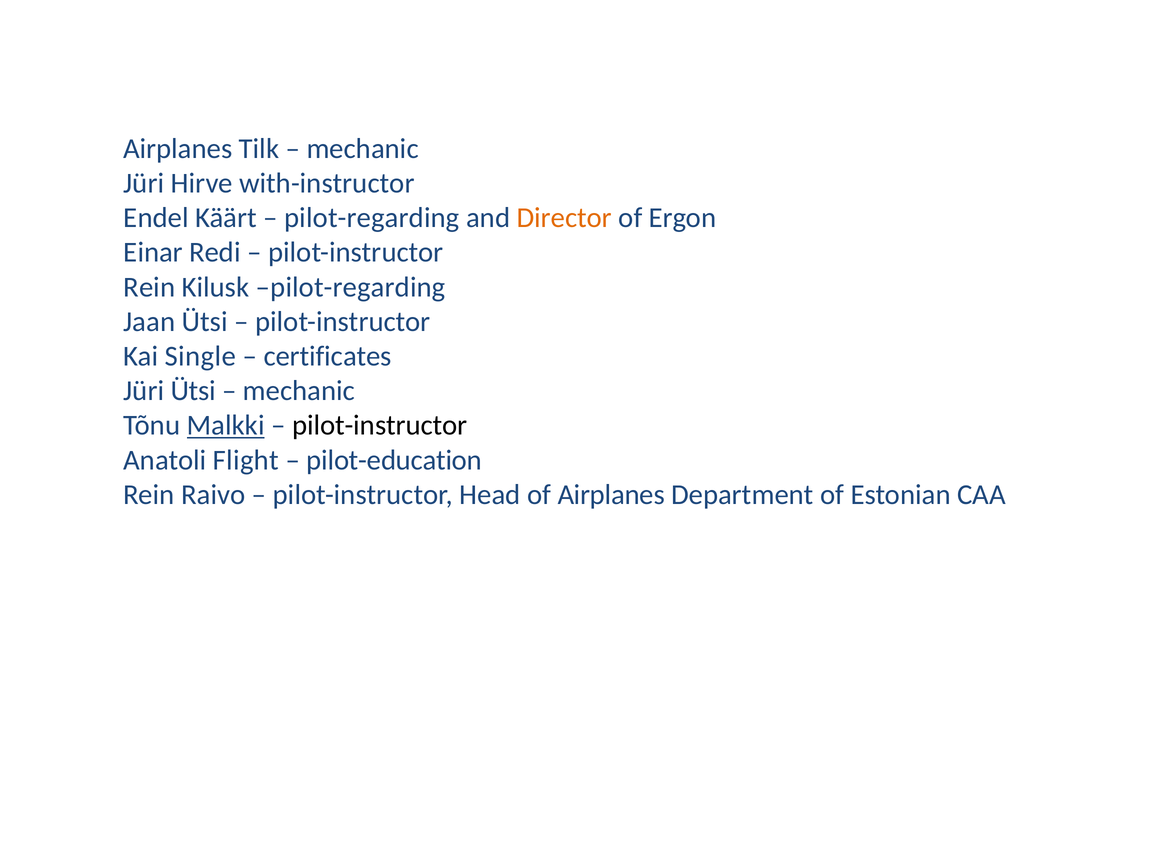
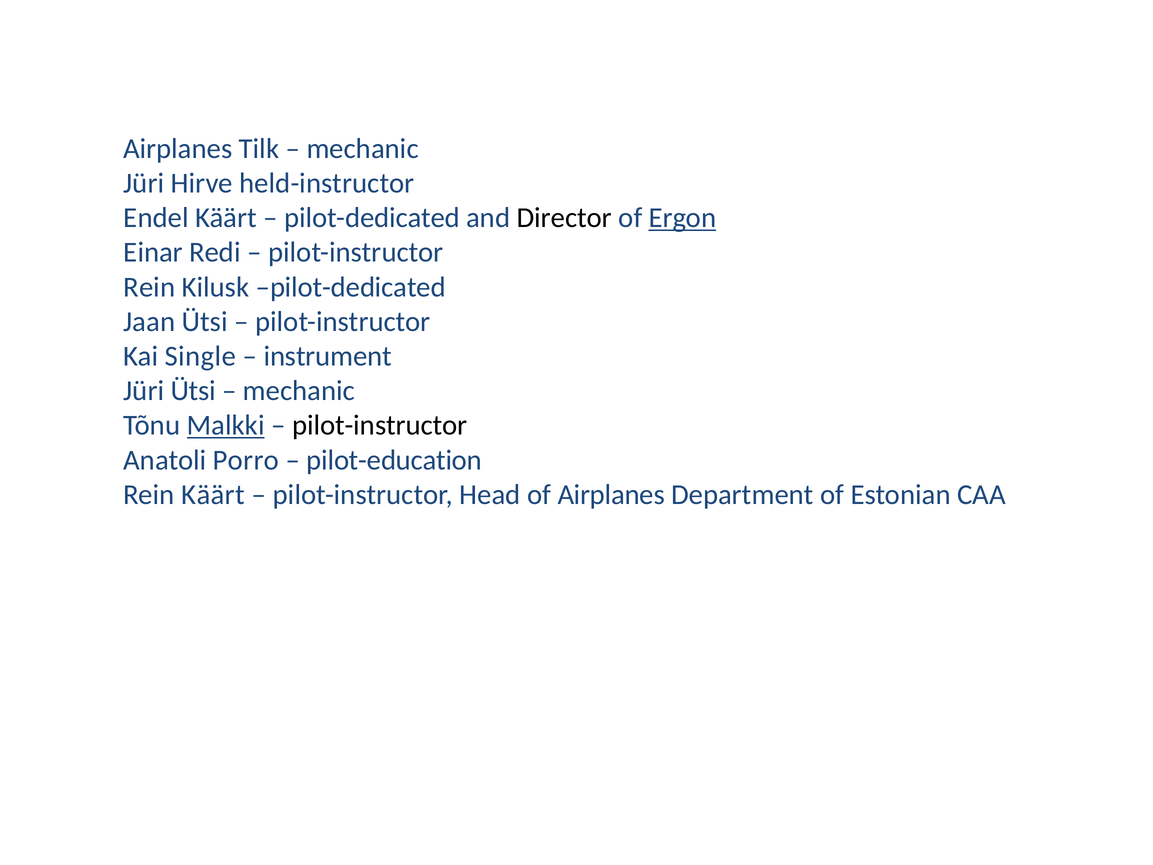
with-instructor: with-instructor -> held-instructor
pilot-regarding at (372, 218): pilot-regarding -> pilot-dedicated
Director colour: orange -> black
Ergon underline: none -> present
Kilusk pilot-regarding: pilot-regarding -> pilot-dedicated
certificates: certificates -> instrument
Flight: Flight -> Porro
Rein Raivo: Raivo -> Käärt
